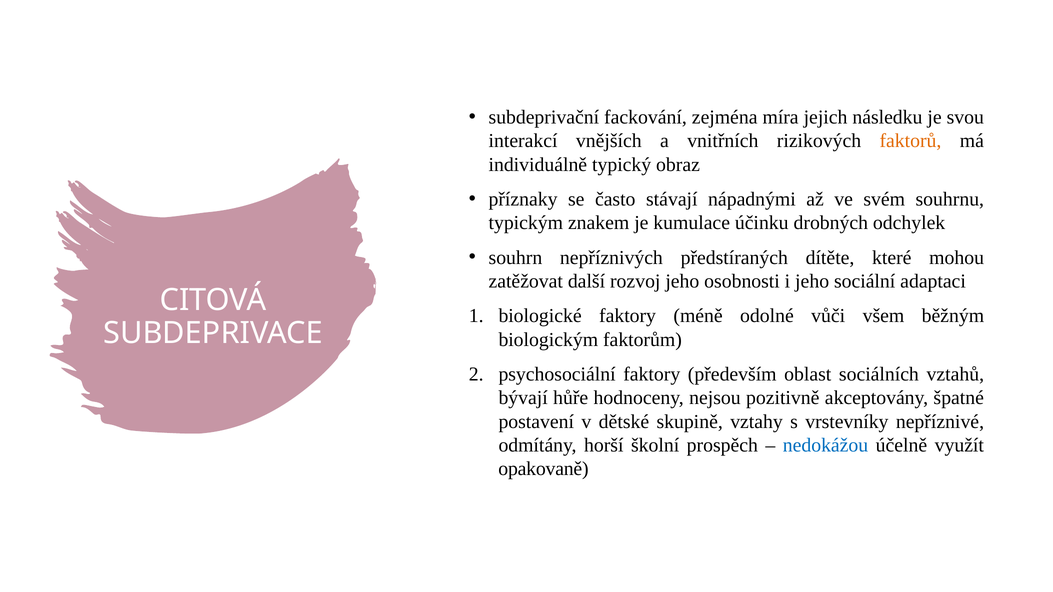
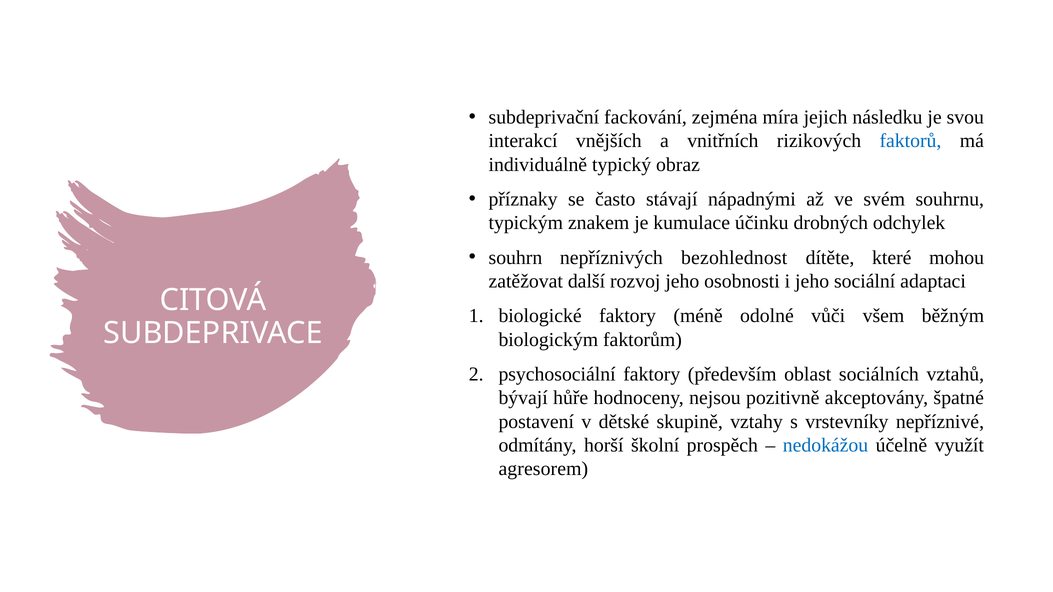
faktorů colour: orange -> blue
předstíraných: předstíraných -> bezohlednost
opakovaně: opakovaně -> agresorem
